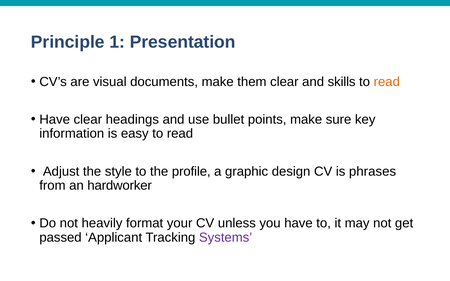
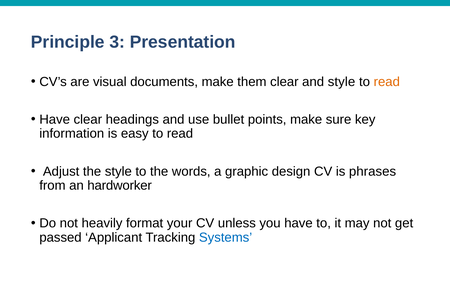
1: 1 -> 3
and skills: skills -> style
profile: profile -> words
Systems colour: purple -> blue
